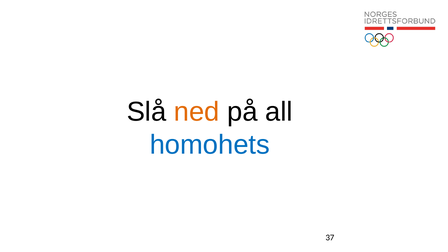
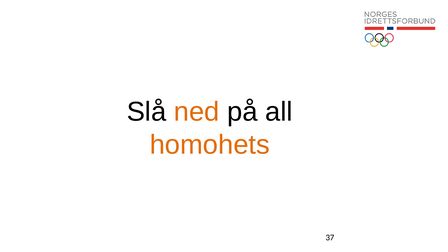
homohets colour: blue -> orange
